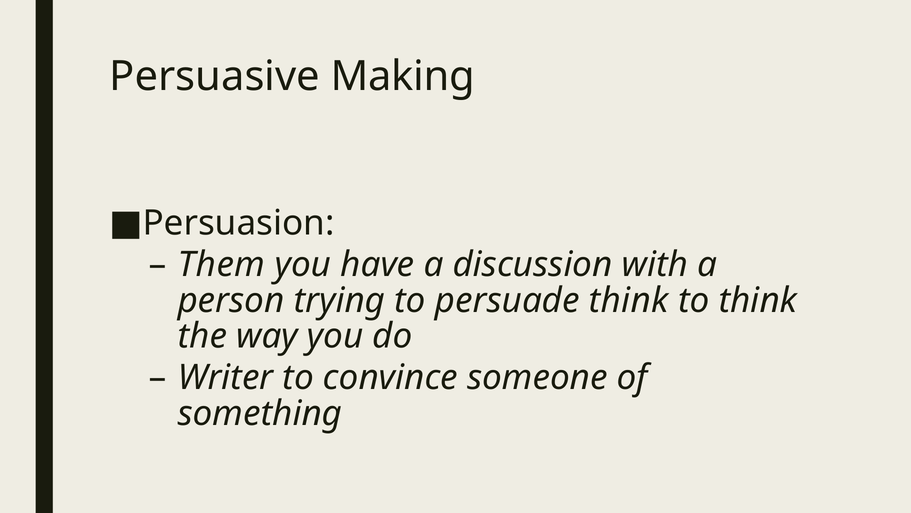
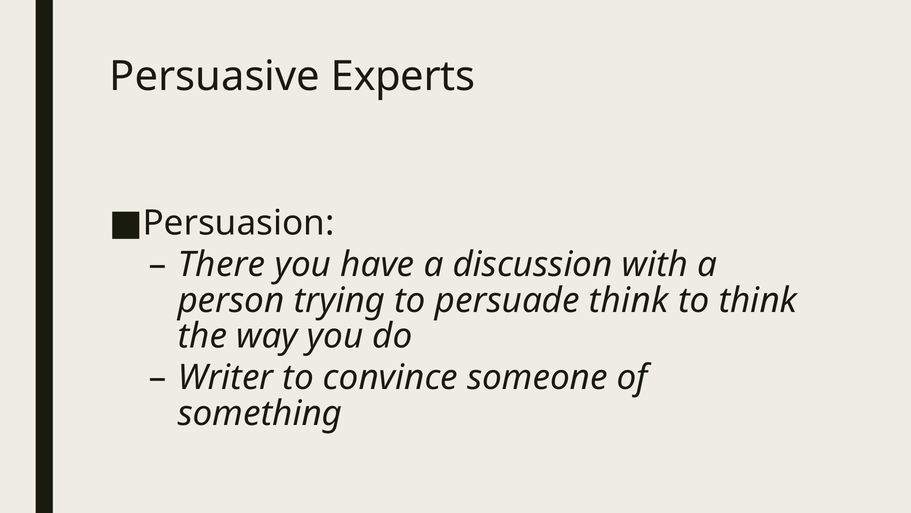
Making: Making -> Experts
Them: Them -> There
